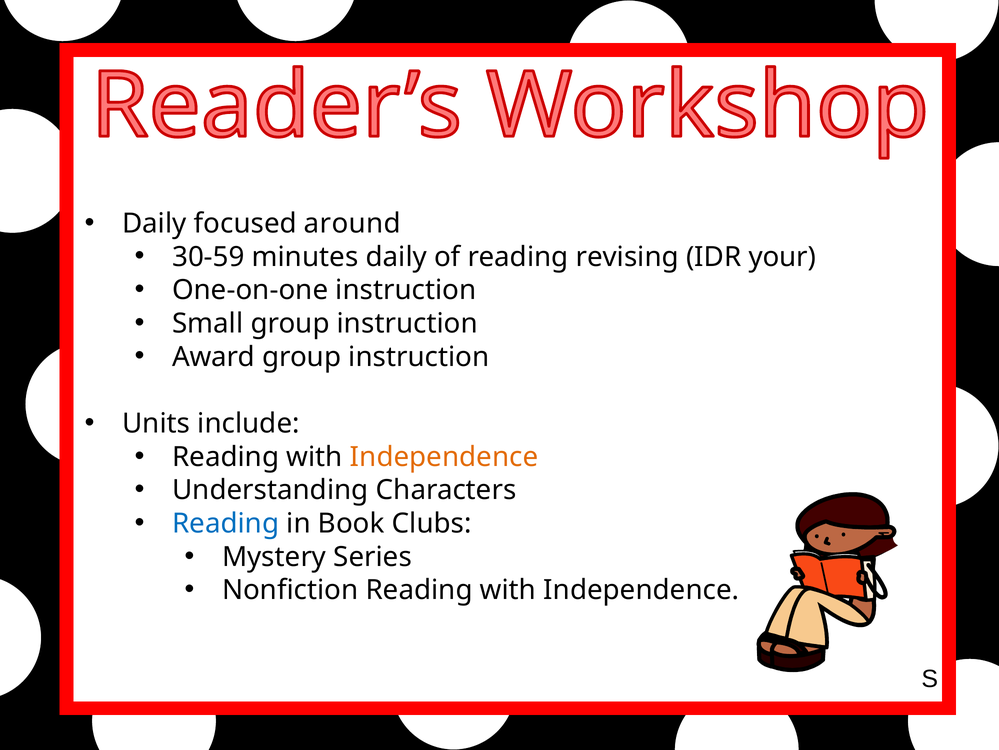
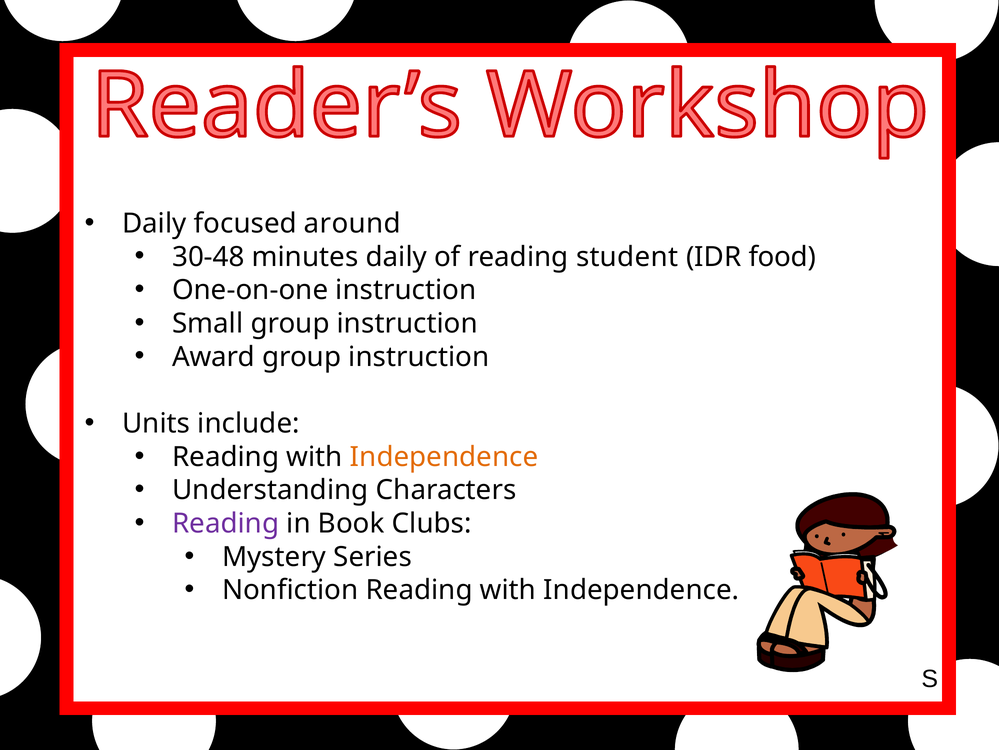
30-59: 30-59 -> 30-48
revising: revising -> student
your: your -> food
Reading at (226, 523) colour: blue -> purple
